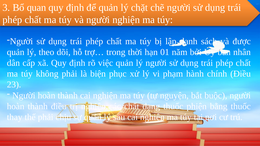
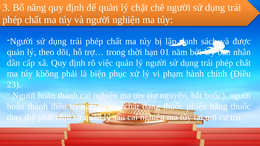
quan: quan -> nâng
